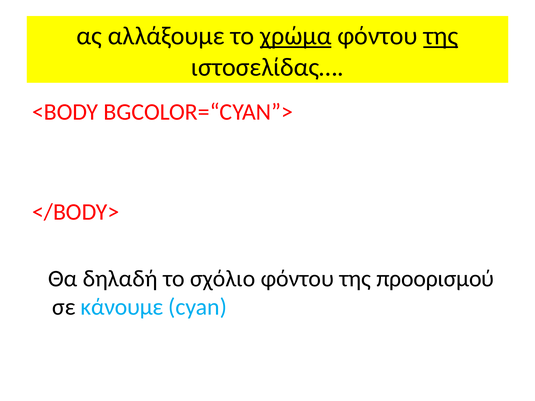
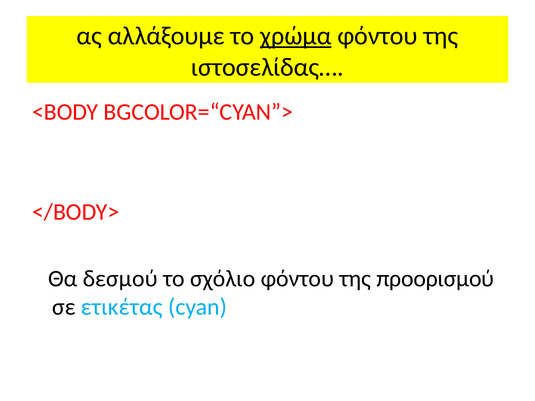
της at (441, 36) underline: present -> none
δηλαδή: δηλαδή -> δεσμού
κάνουμε: κάνουμε -> ετικέτας
